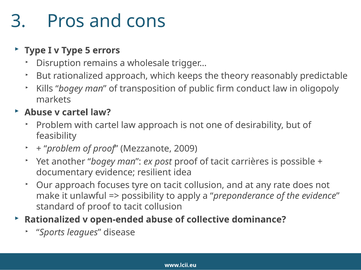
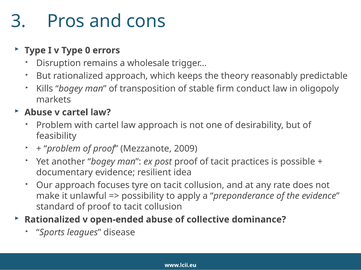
5: 5 -> 0
public: public -> stable
carrières: carrières -> practices
